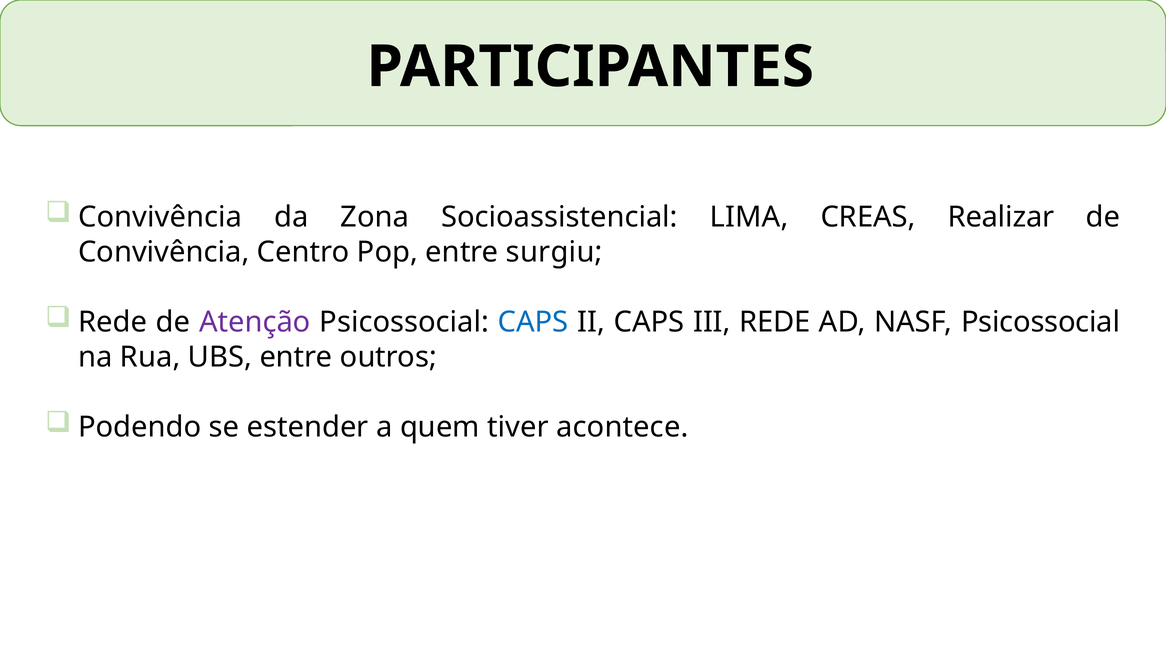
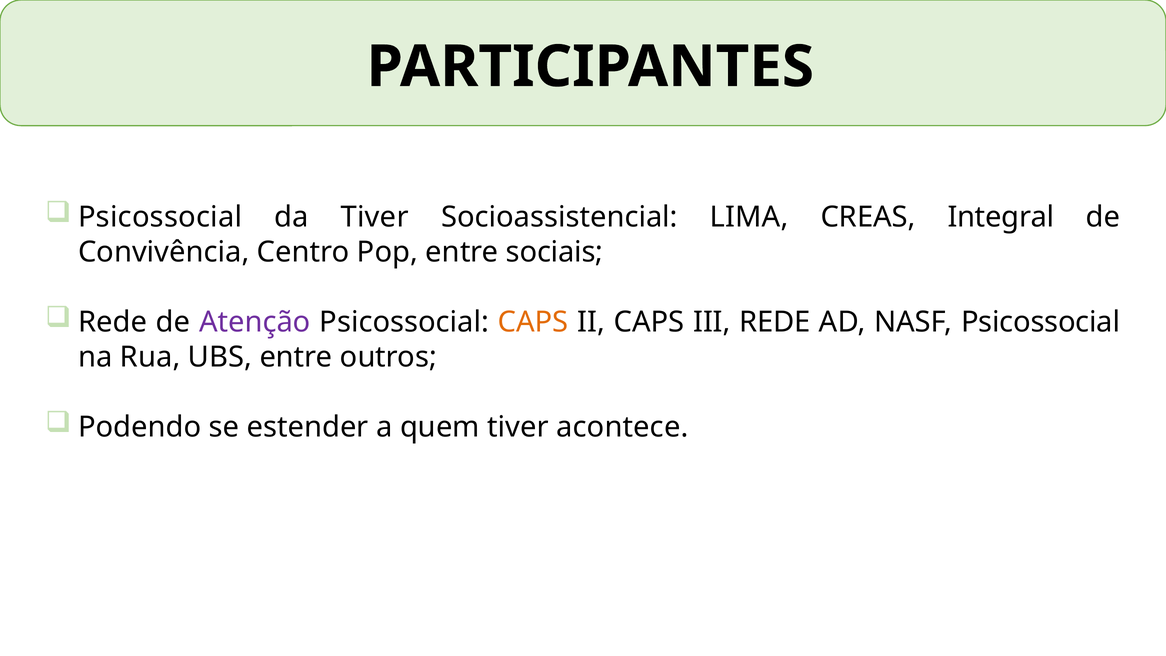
Convivência at (160, 217): Convivência -> Psicossocial
da Zona: Zona -> Tiver
Realizar: Realizar -> Integral
surgiu: surgiu -> sociais
CAPS at (533, 322) colour: blue -> orange
